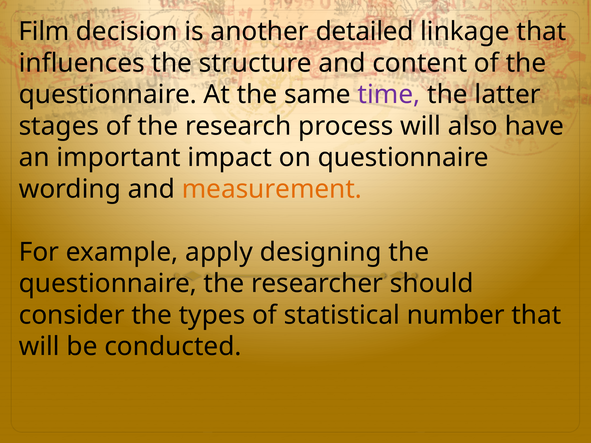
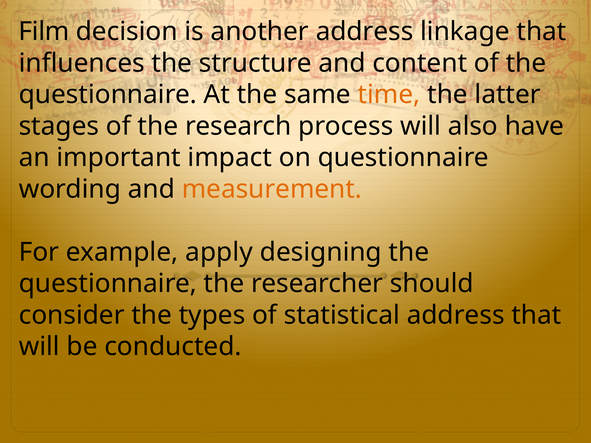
another detailed: detailed -> address
time colour: purple -> orange
statistical number: number -> address
